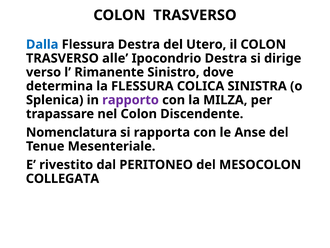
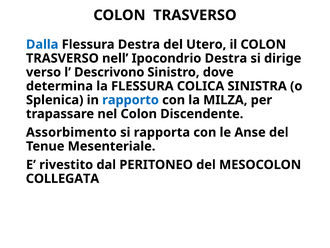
alle: alle -> nell
Rimanente: Rimanente -> Descrivono
rapporto colour: purple -> blue
Nomenclatura: Nomenclatura -> Assorbimento
